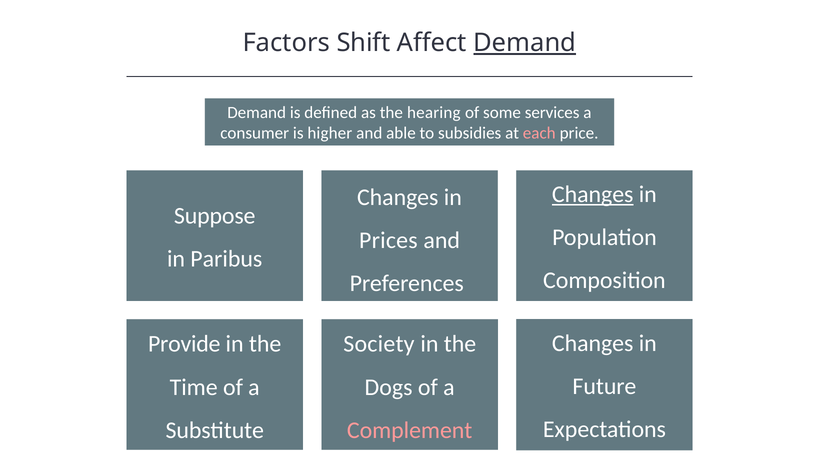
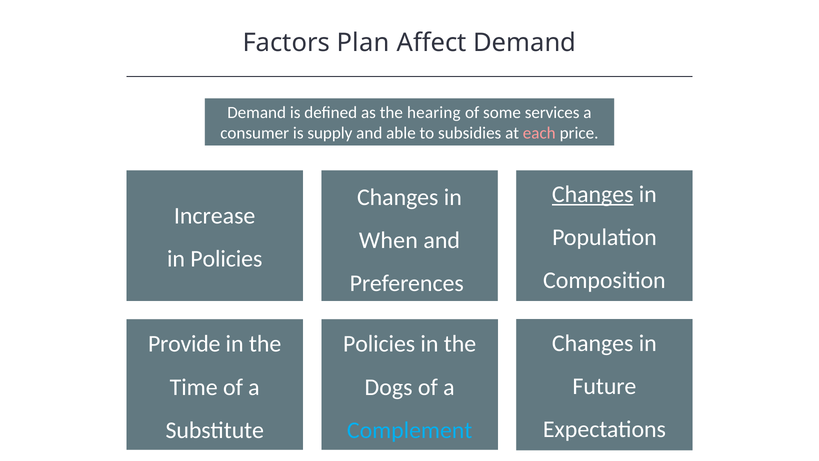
Shift: Shift -> Plan
Demand at (525, 43) underline: present -> none
higher: higher -> supply
Suppose: Suppose -> Increase
Prices: Prices -> When
in Paribus: Paribus -> Policies
Society at (379, 344): Society -> Policies
Complement colour: pink -> light blue
